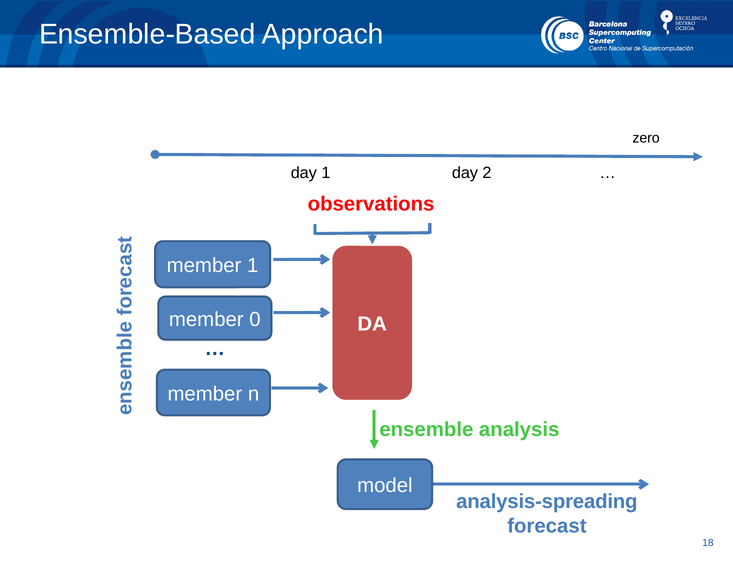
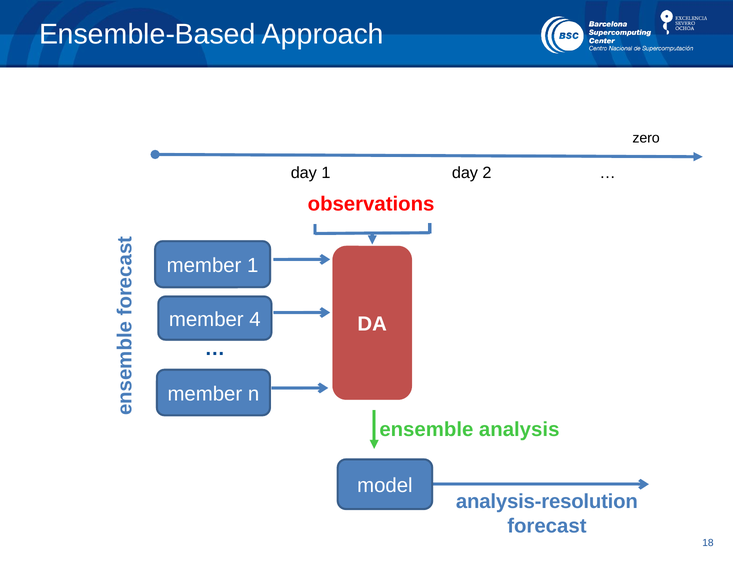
0: 0 -> 4
analysis-spreading: analysis-spreading -> analysis-resolution
